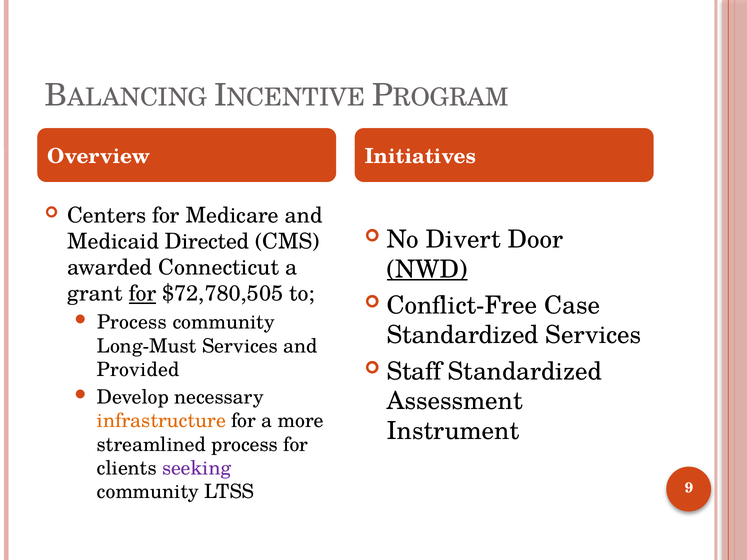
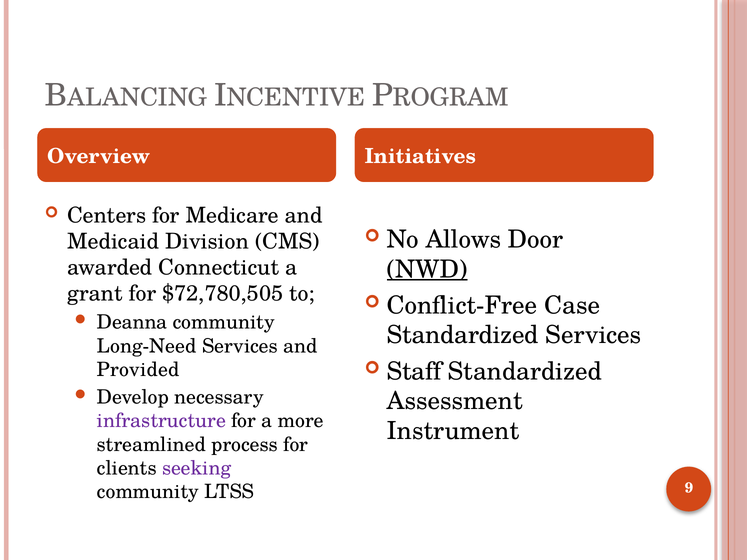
Divert: Divert -> Allows
Directed: Directed -> Division
for at (143, 294) underline: present -> none
Process at (132, 323): Process -> Deanna
Long-Must: Long-Must -> Long-Need
infrastructure colour: orange -> purple
